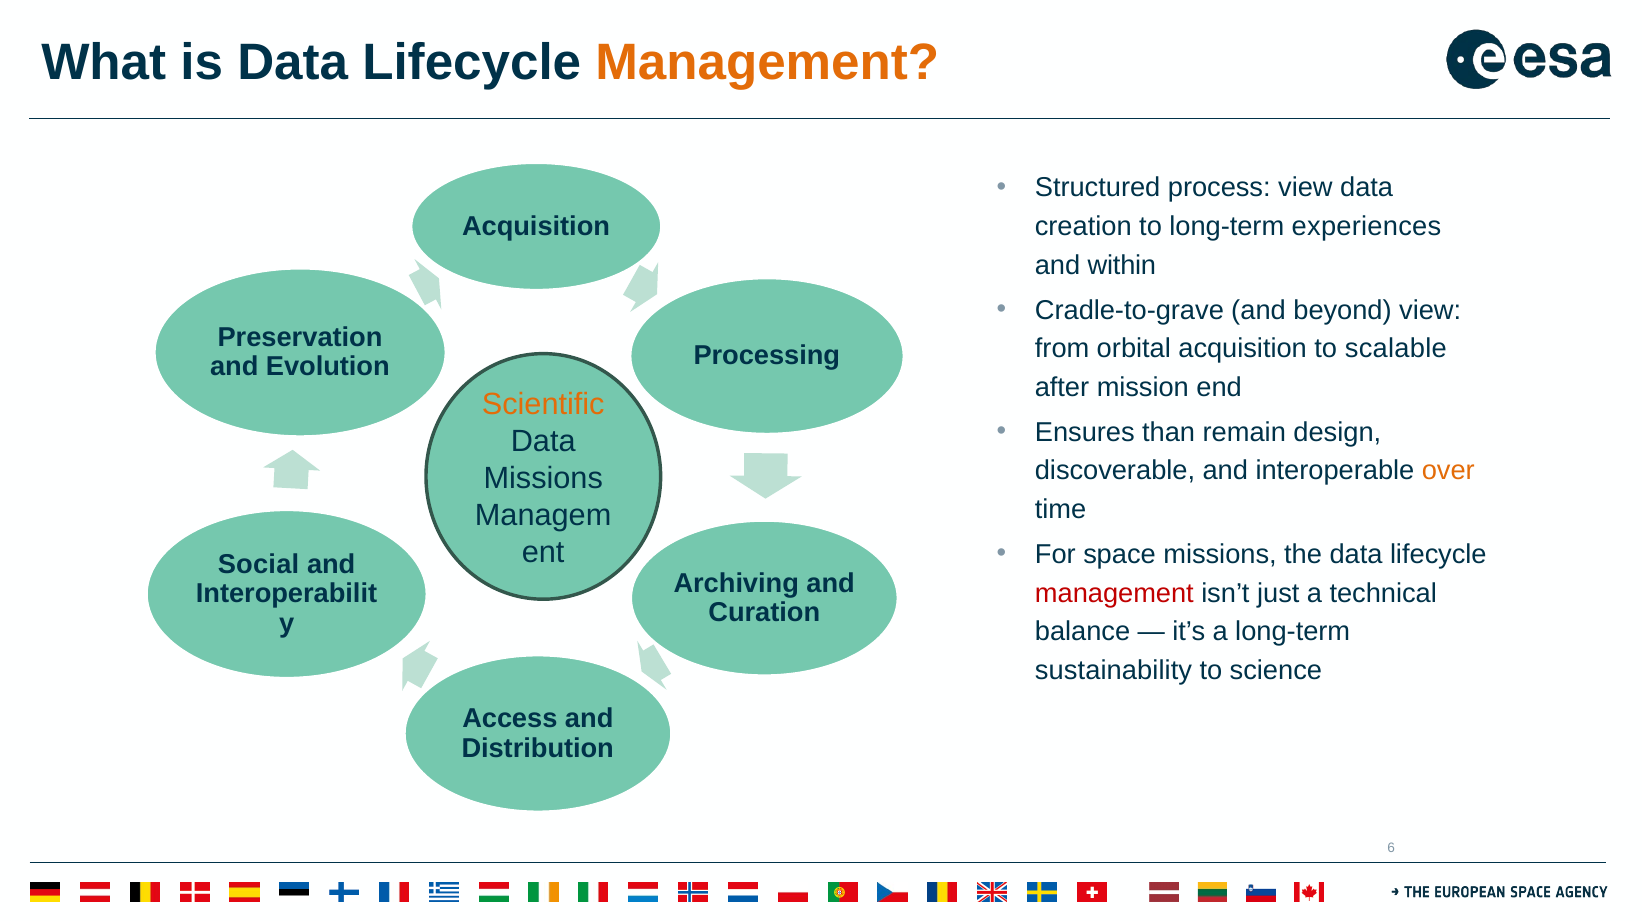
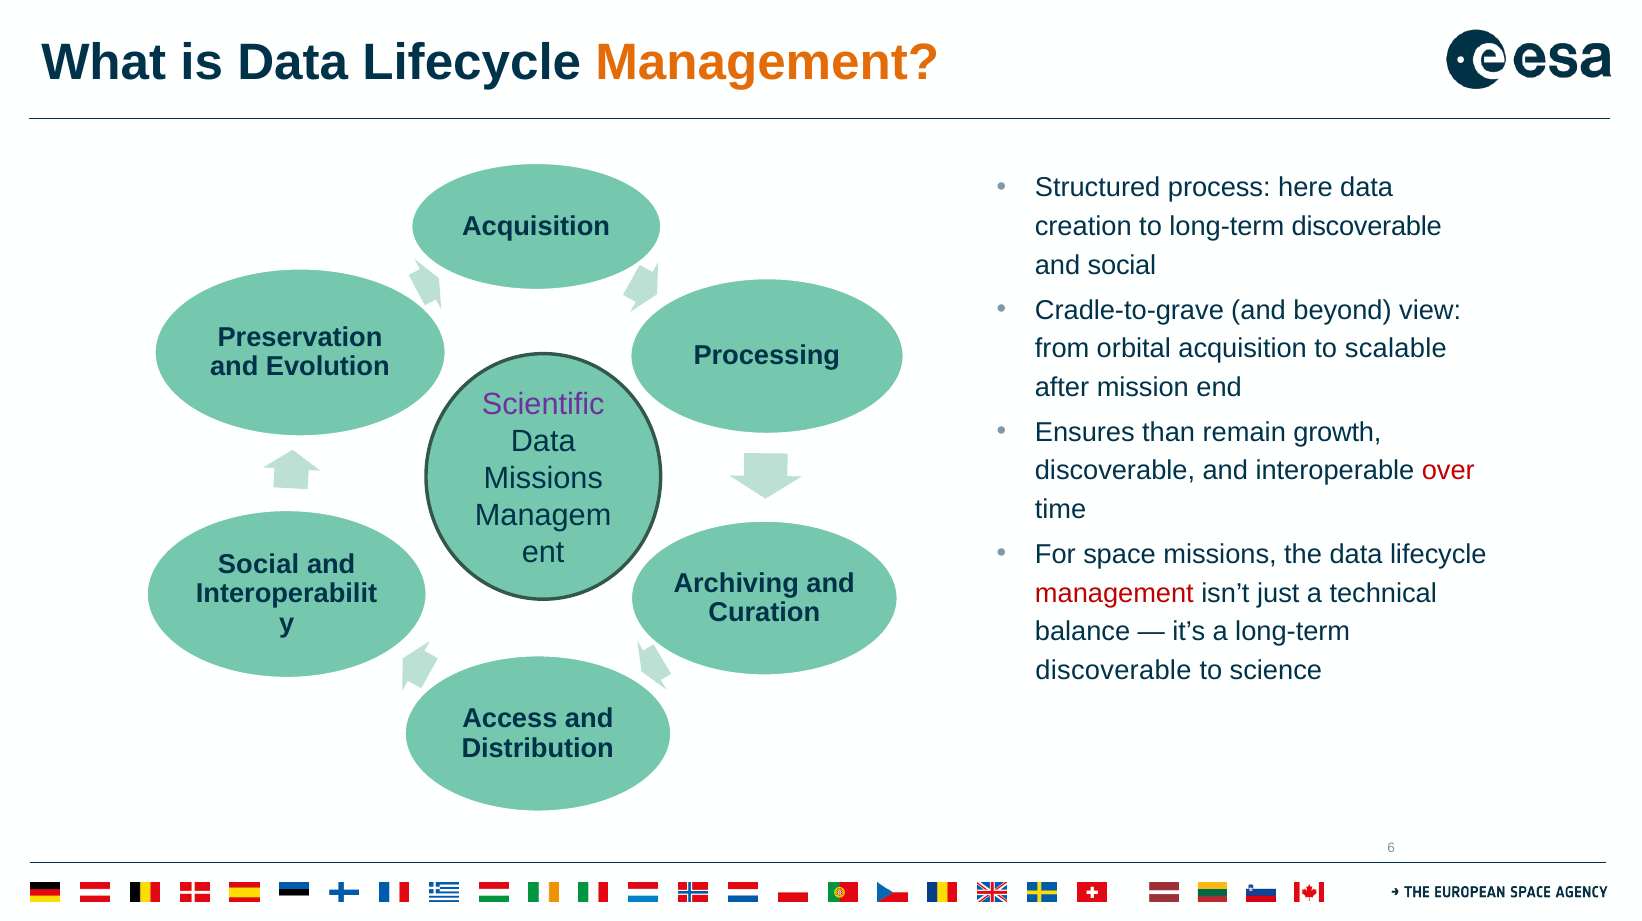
process view: view -> here
to long-term experiences: experiences -> discoverable
and within: within -> social
Scientific colour: orange -> purple
design: design -> growth
over colour: orange -> red
sustainability at (1114, 671): sustainability -> discoverable
